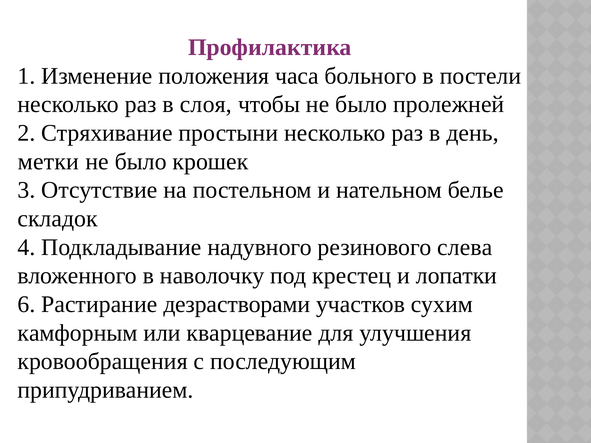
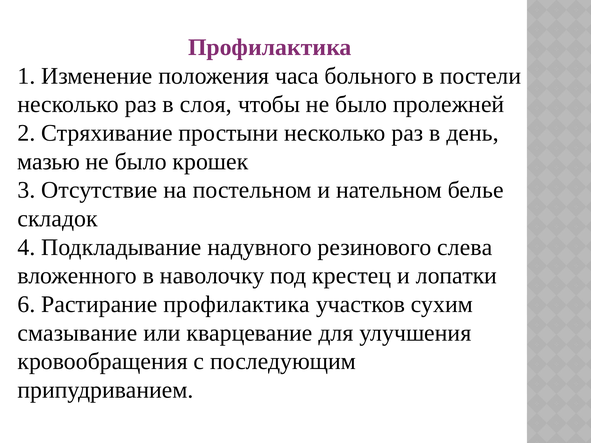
метки: метки -> мазью
Растирание дезрастворами: дезрастворами -> профилактика
камфорным: камфорным -> смазывание
